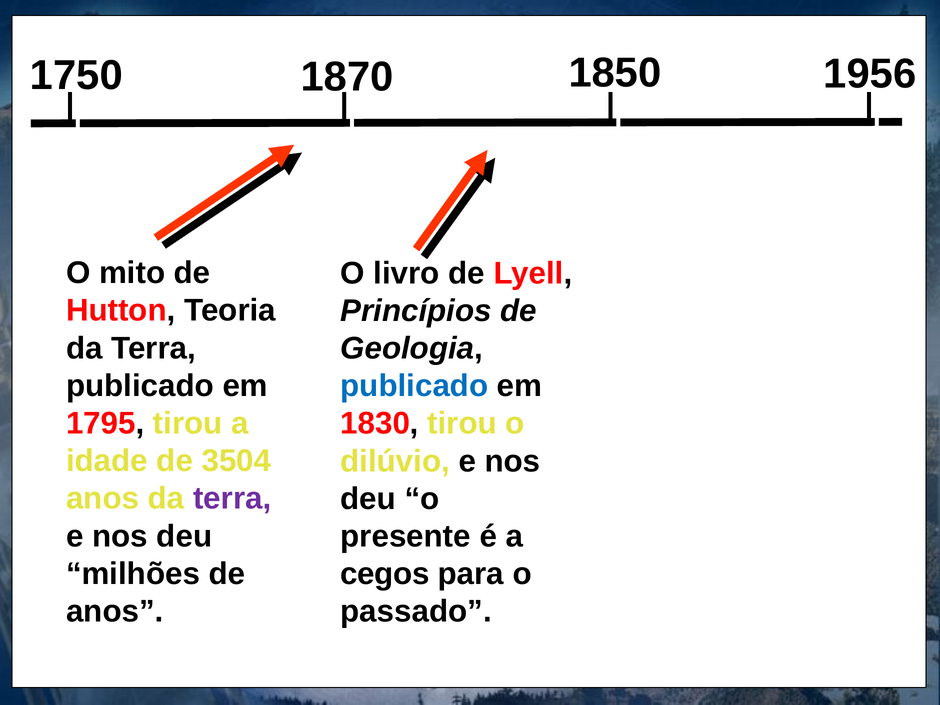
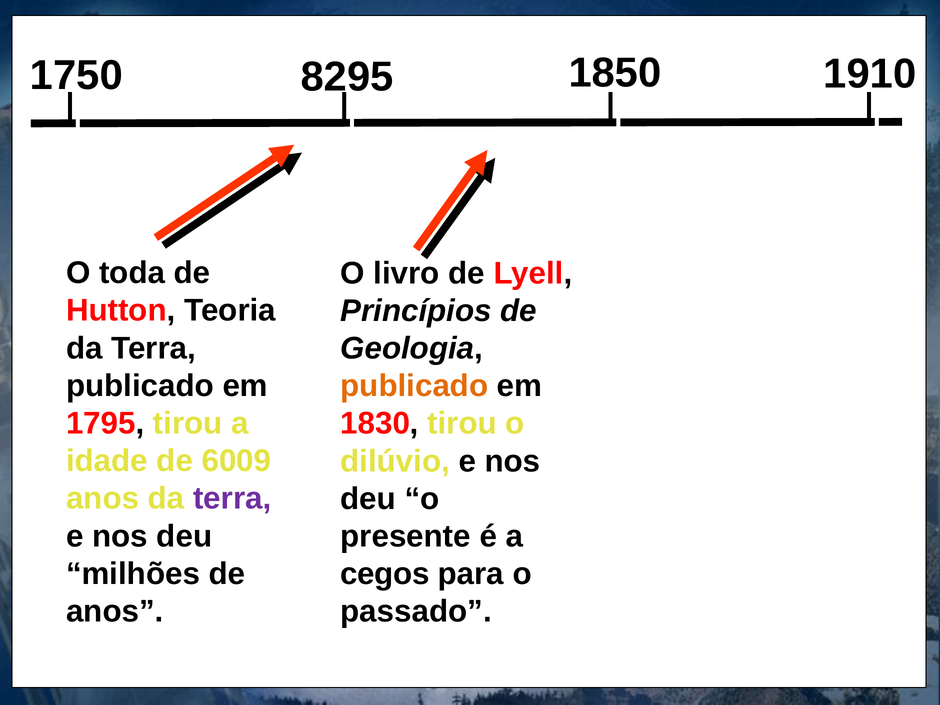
1870: 1870 -> 8295
1956: 1956 -> 1910
mito: mito -> toda
publicado at (414, 386) colour: blue -> orange
3504: 3504 -> 6009
